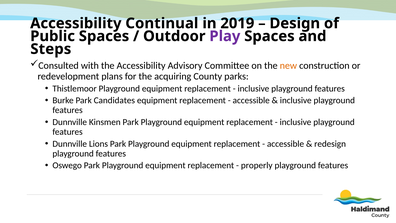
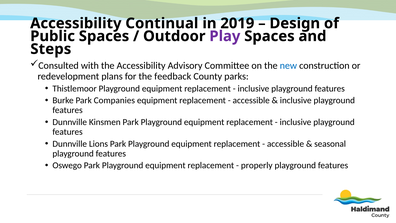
new colour: orange -> blue
acquiring: acquiring -> feedback
Candidates: Candidates -> Companies
redesign: redesign -> seasonal
